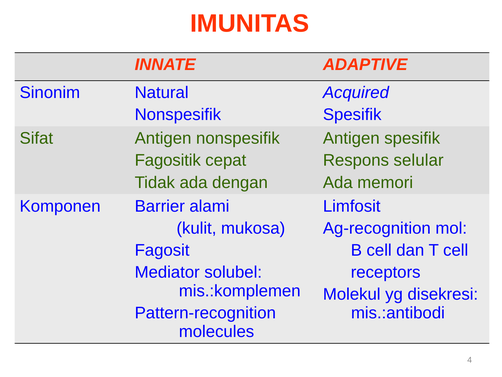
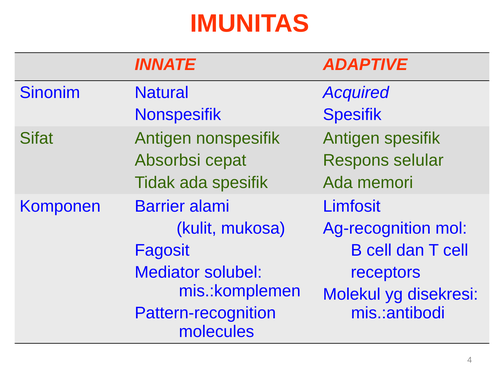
Fagositik: Fagositik -> Absorbsi
ada dengan: dengan -> spesifik
